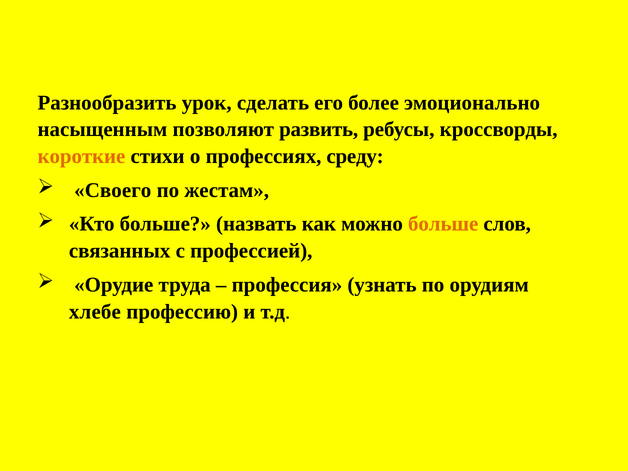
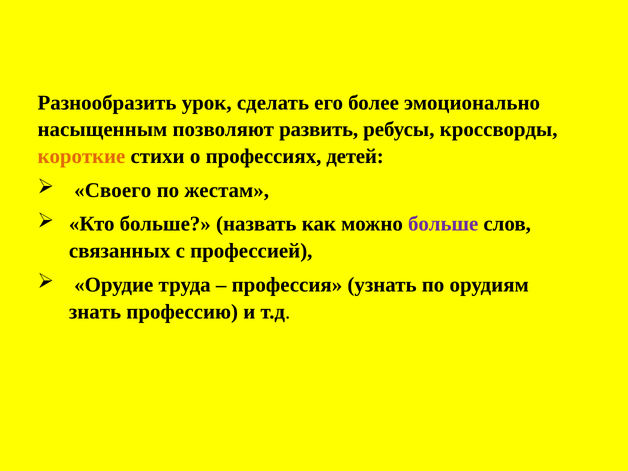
среду: среду -> детей
больше at (443, 224) colour: orange -> purple
хлебе: хлебе -> знать
